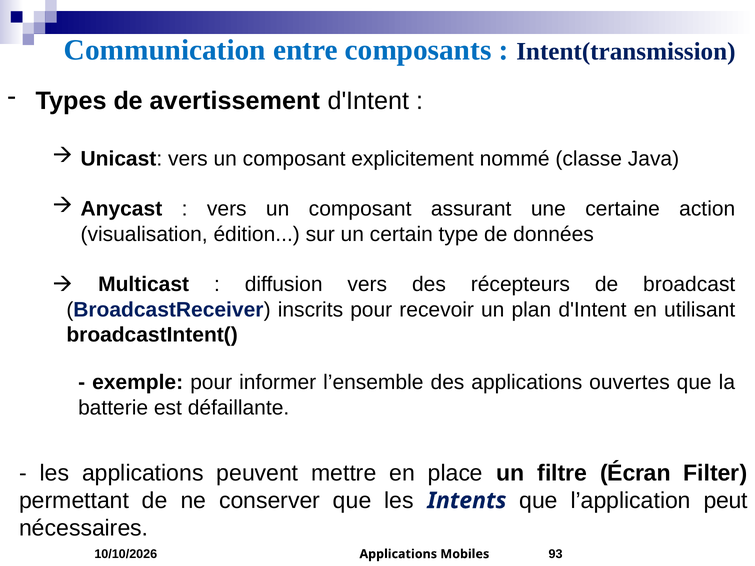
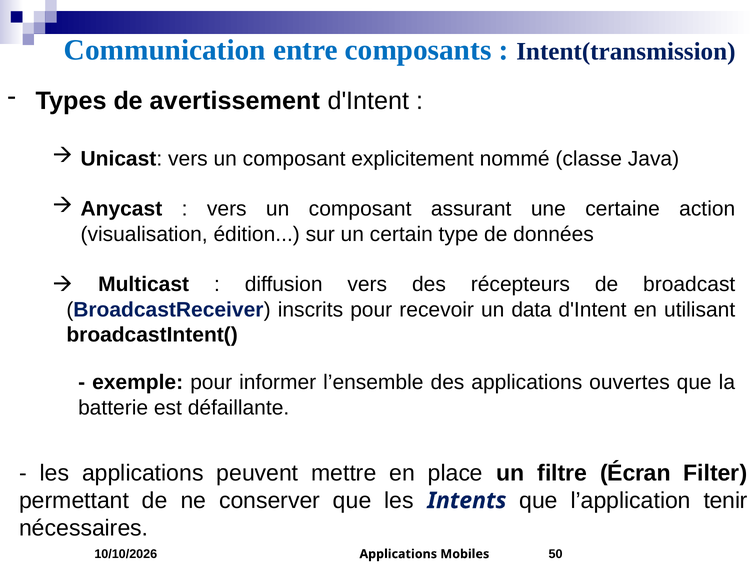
plan: plan -> data
peut: peut -> tenir
93: 93 -> 50
